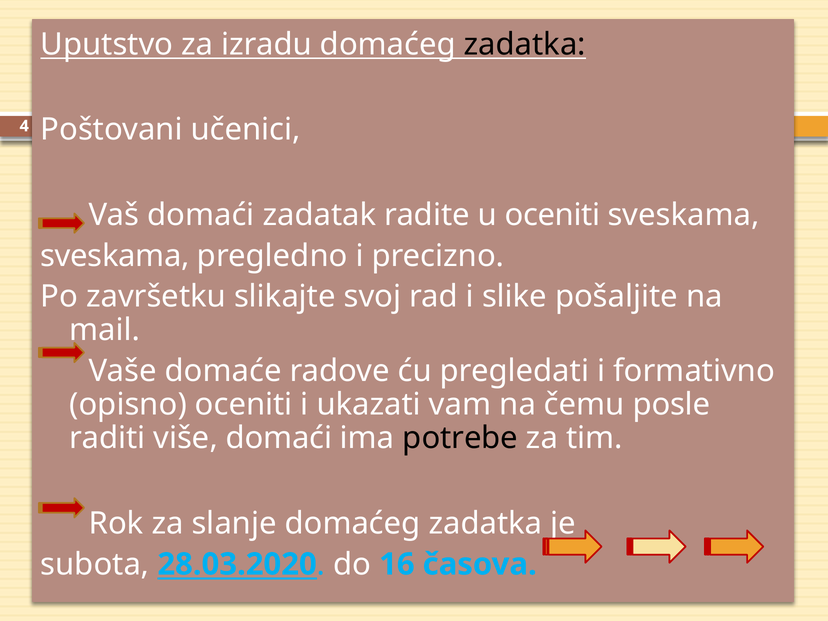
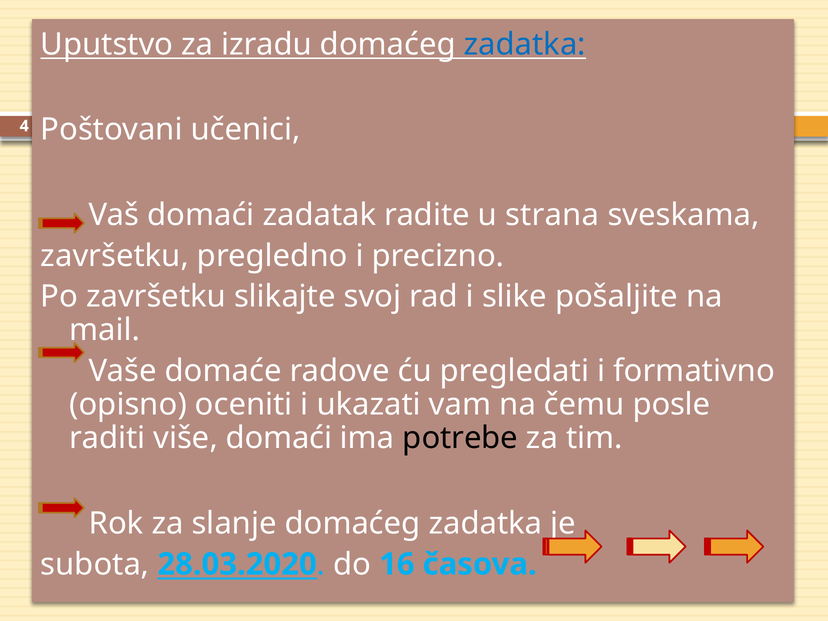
zadatka at (525, 44) colour: black -> blue
u oceniti: oceniti -> strana
sveskama at (115, 256): sveskama -> završetku
